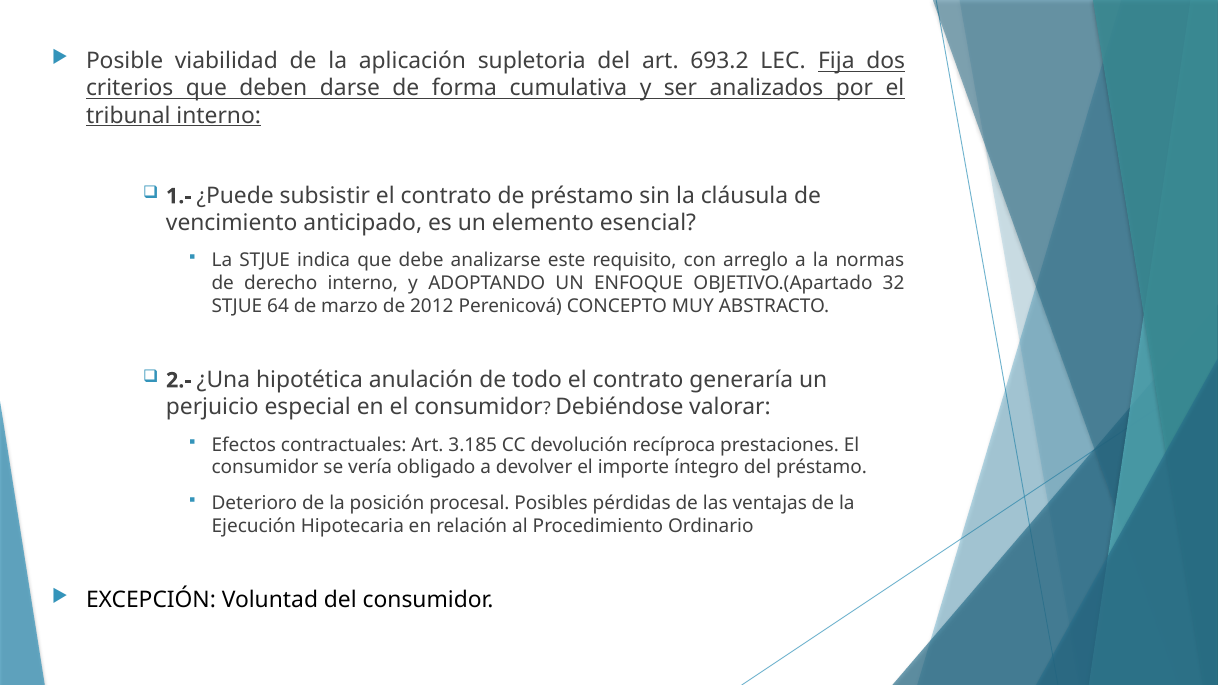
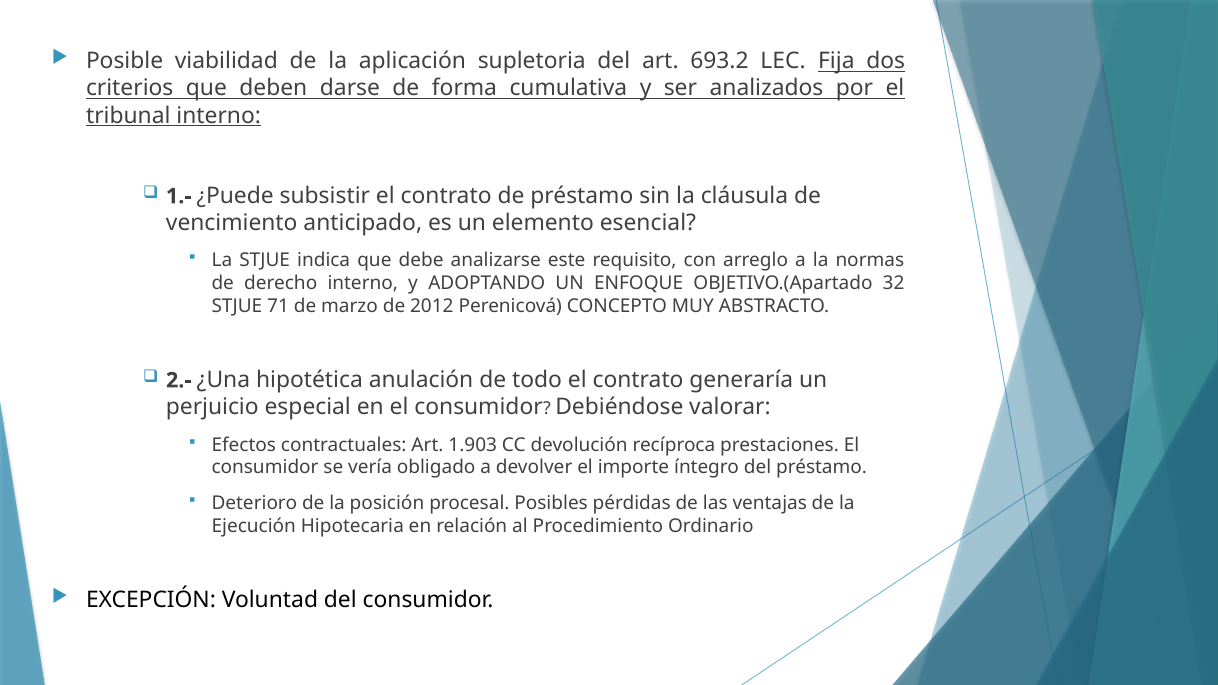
64: 64 -> 71
3.185: 3.185 -> 1.903
